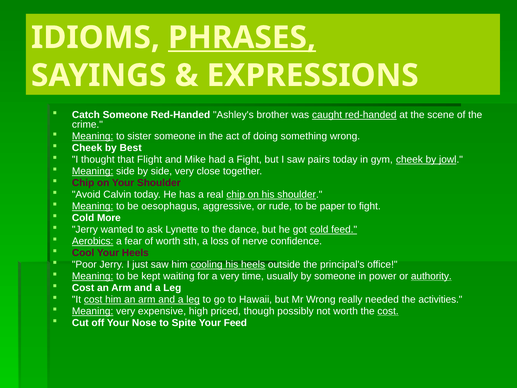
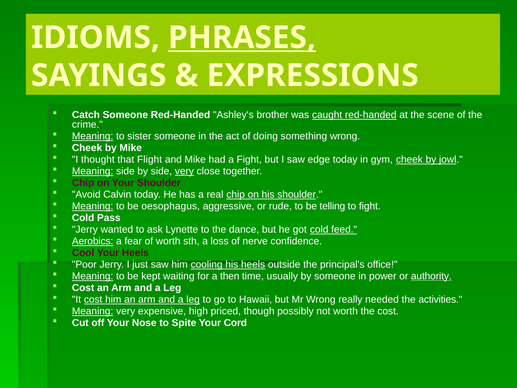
by Best: Best -> Mike
pairs: pairs -> edge
very at (184, 171) underline: none -> present
paper: paper -> telling
More: More -> Pass
a very: very -> then
cost at (388, 311) underline: present -> none
Your Feed: Feed -> Cord
